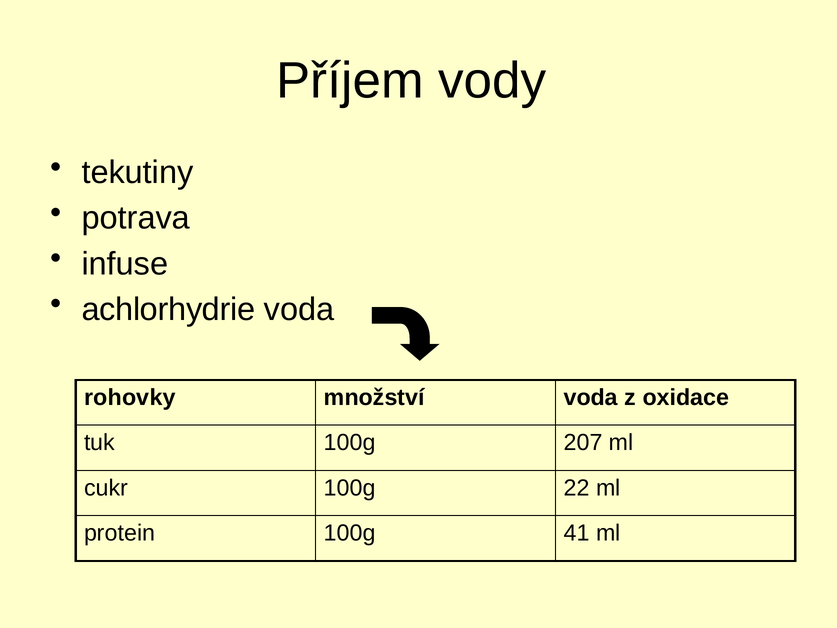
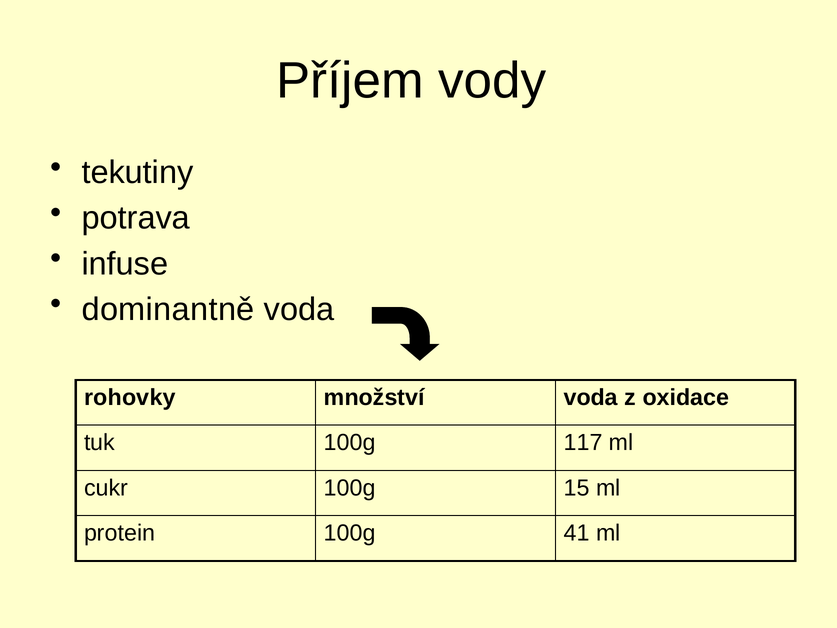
achlorhydrie: achlorhydrie -> dominantně
207: 207 -> 117
22: 22 -> 15
